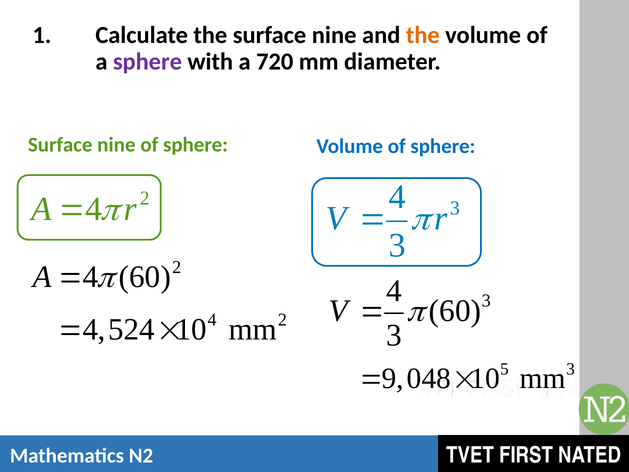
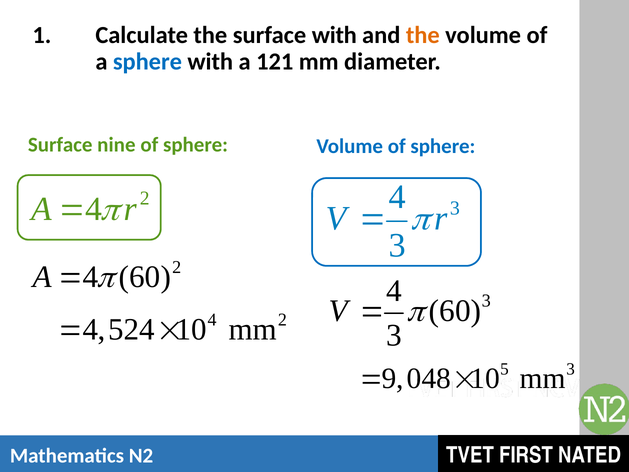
the surface nine: nine -> with
sphere at (147, 61) colour: purple -> blue
720: 720 -> 121
